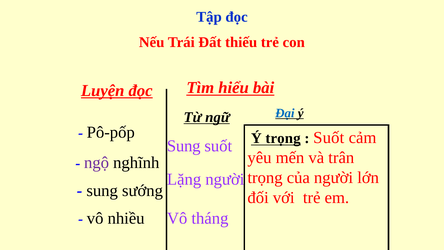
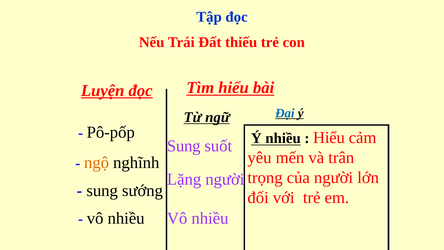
Ý trọng: trọng -> nhiều
Suốt at (329, 138): Suốt -> Hiểu
ngộ colour: purple -> orange
tháng at (210, 218): tháng -> nhiều
